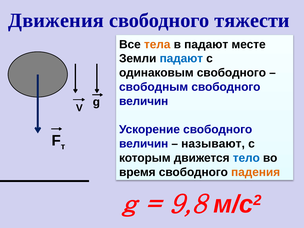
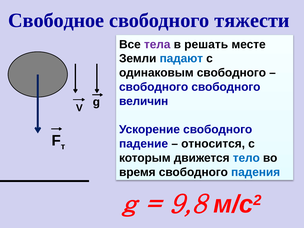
Движения: Движения -> Свободное
тела colour: orange -> purple
в падают: падают -> решать
свободным at (154, 87): свободным -> свободного
величин at (144, 144): величин -> падение
называют: называют -> относится
падения colour: orange -> blue
